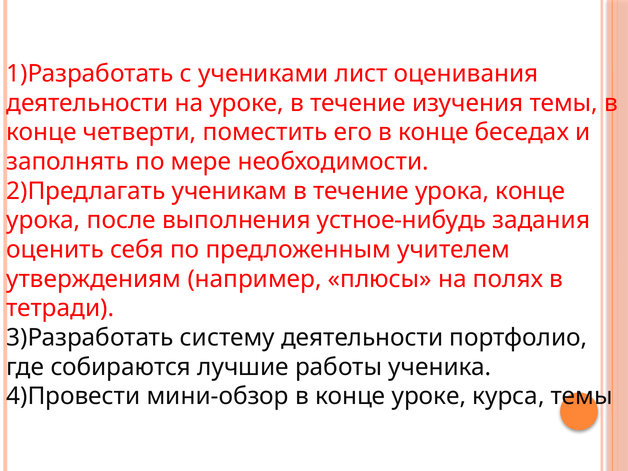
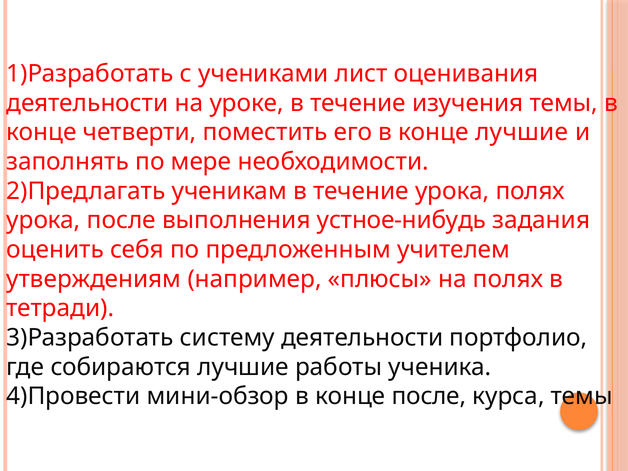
конце беседах: беседах -> лучшие
урока конце: конце -> полях
конце уроке: уроке -> после
